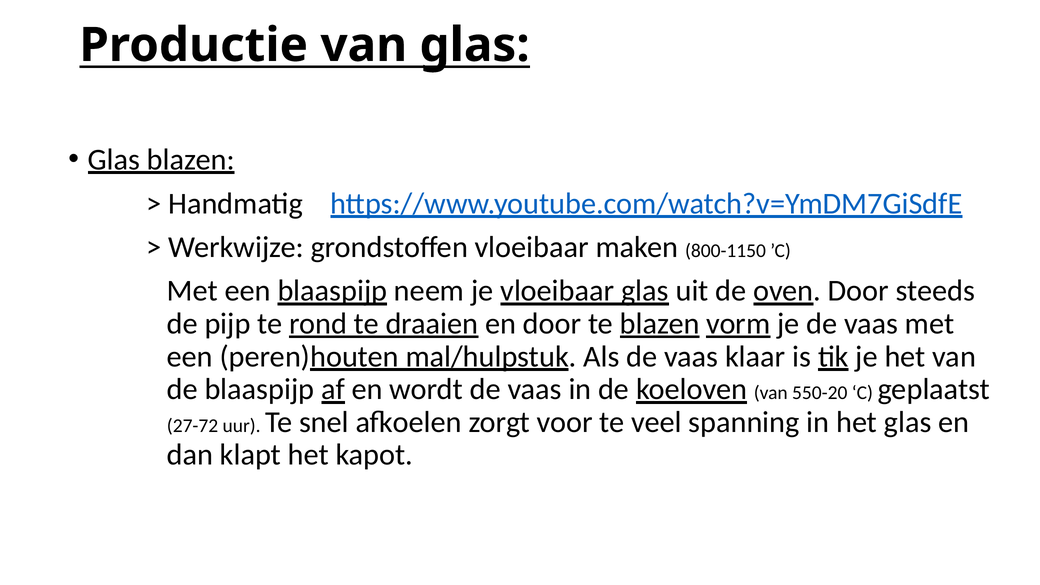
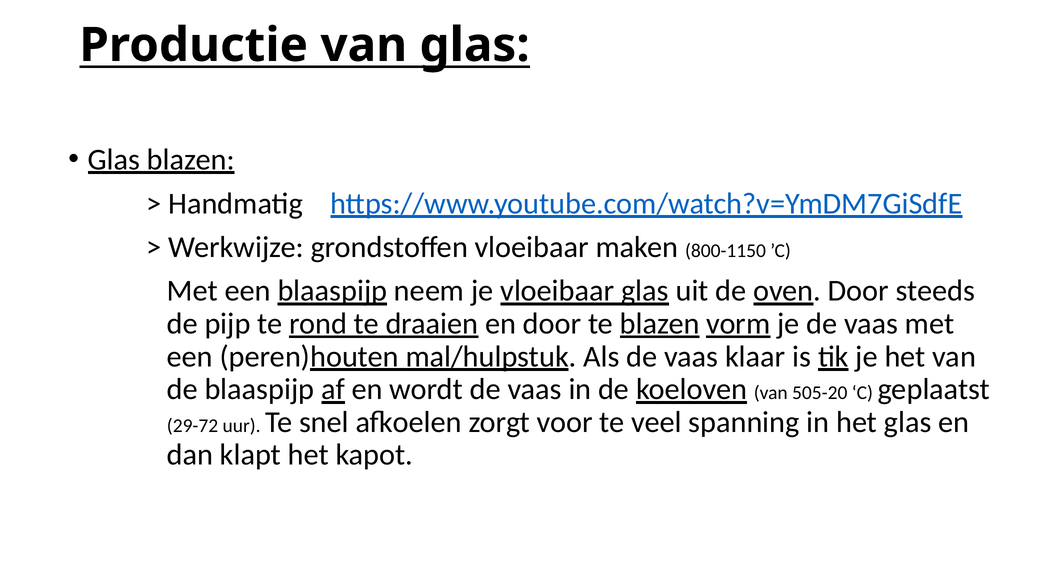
550-20: 550-20 -> 505-20
27-72: 27-72 -> 29-72
